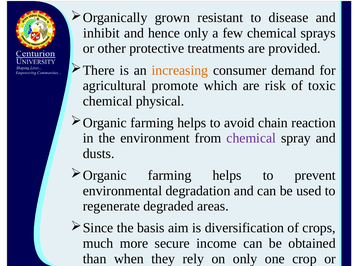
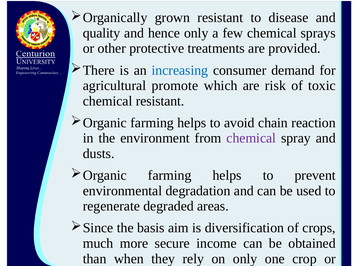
inhibit: inhibit -> quality
increasing colour: orange -> blue
chemical physical: physical -> resistant
